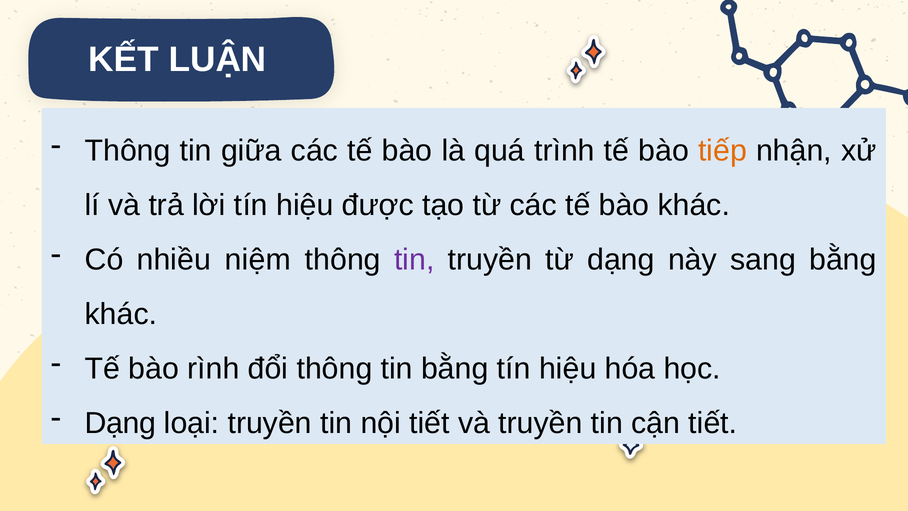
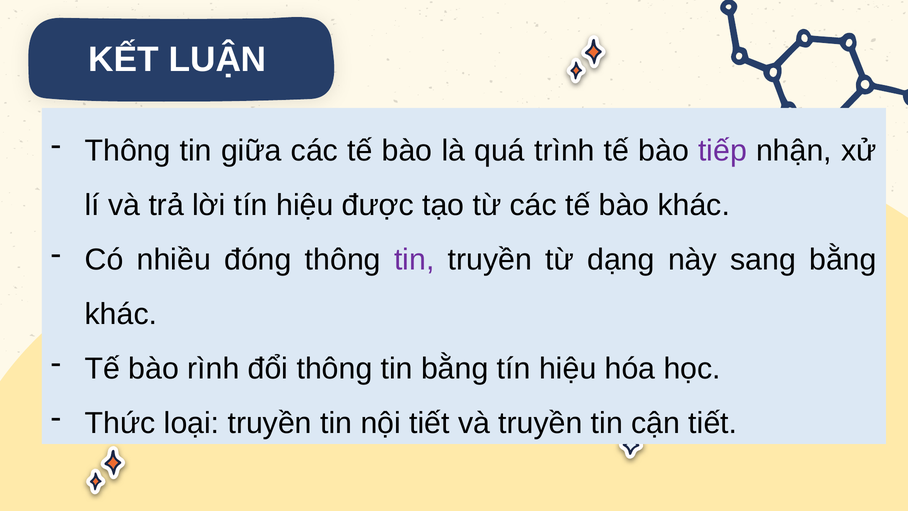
tiếp colour: orange -> purple
niệm: niệm -> đóng
Dạng at (120, 423): Dạng -> Thức
